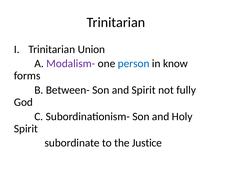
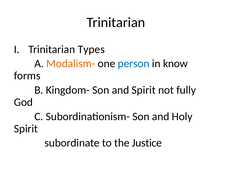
Union: Union -> Types
Modalism- colour: purple -> orange
Between-: Between- -> Kingdom-
